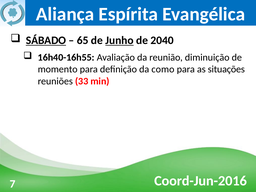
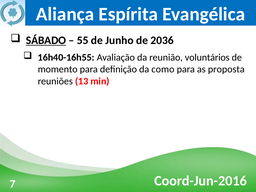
65: 65 -> 55
Junho underline: present -> none
2040: 2040 -> 2036
diminuição: diminuição -> voluntários
situações: situações -> proposta
33: 33 -> 13
